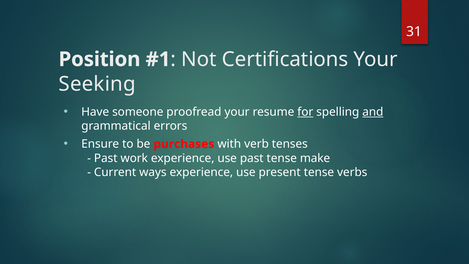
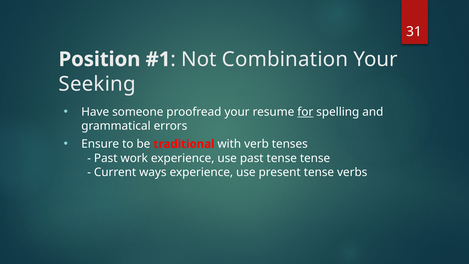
Certifications: Certifications -> Combination
and underline: present -> none
purchases: purchases -> traditional
tense make: make -> tense
